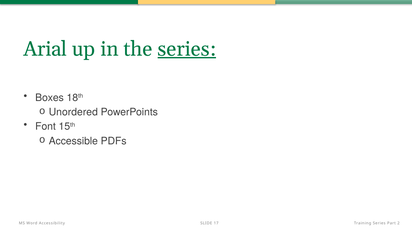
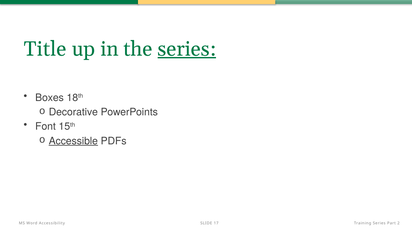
Arial: Arial -> Title
Unordered: Unordered -> Decorative
Accessible underline: none -> present
